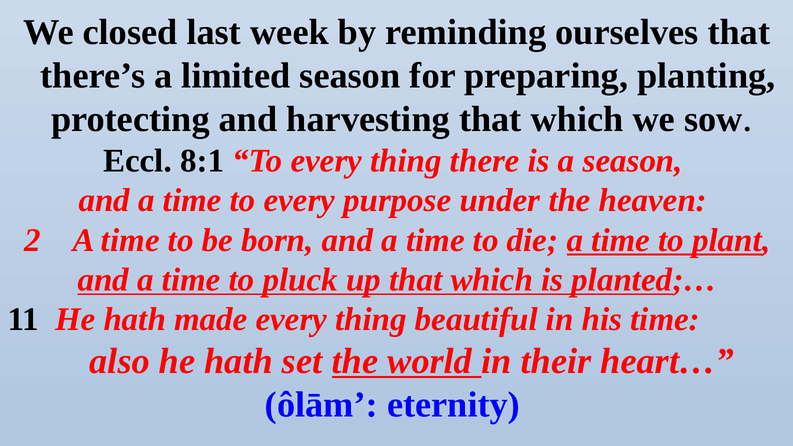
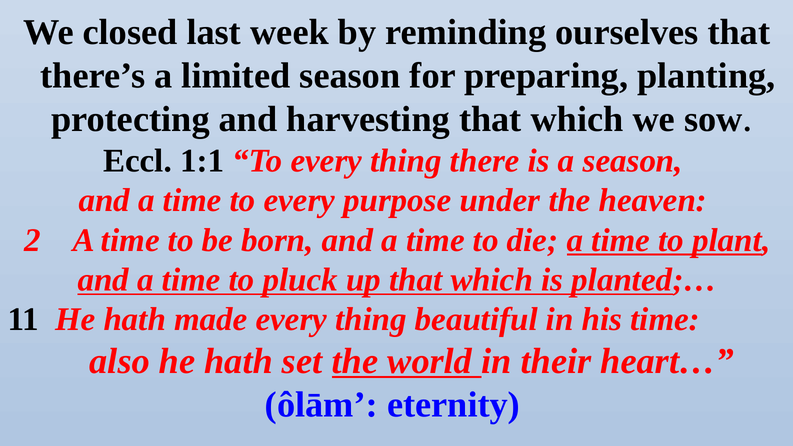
8:1: 8:1 -> 1:1
